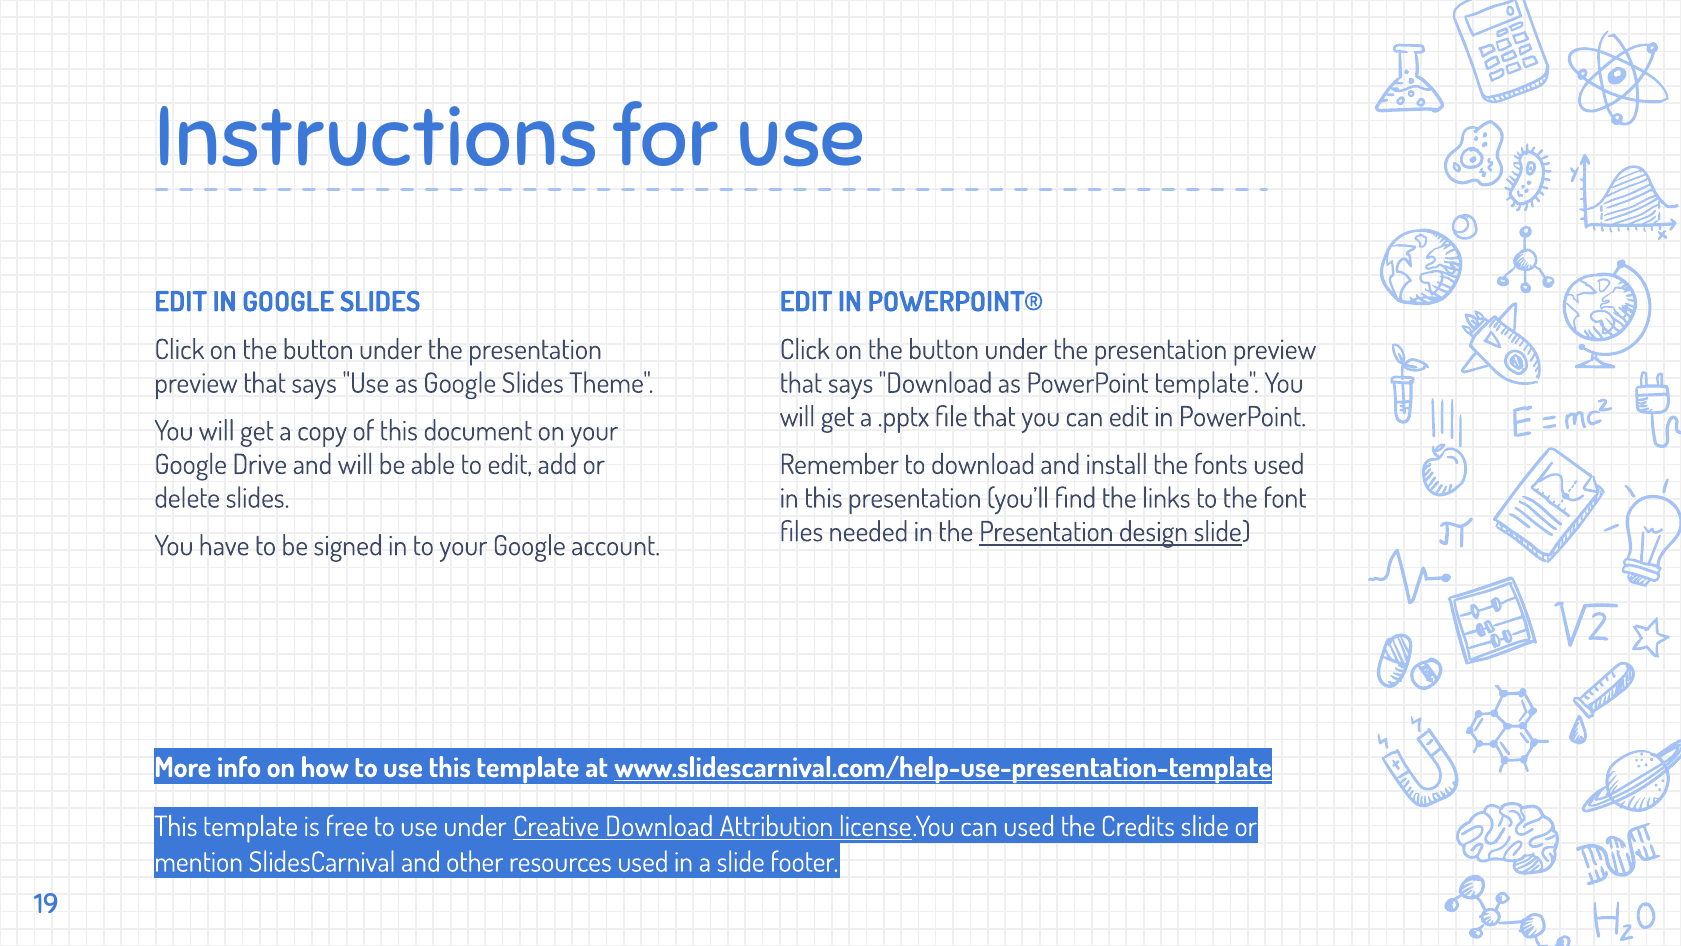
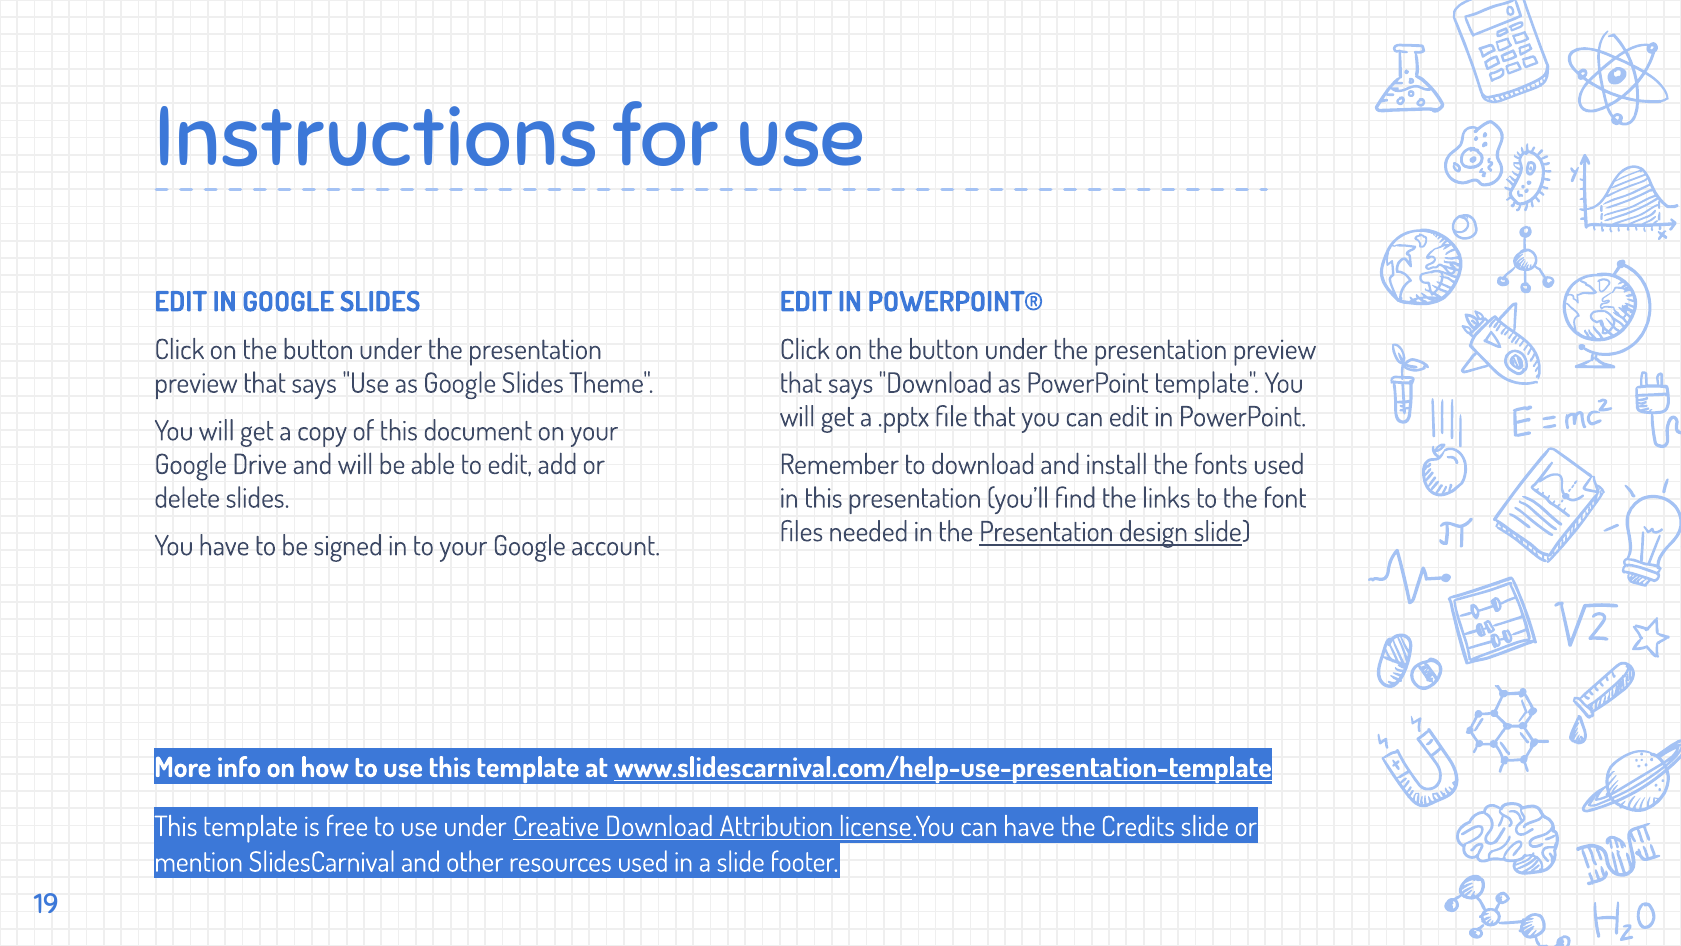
can used: used -> have
